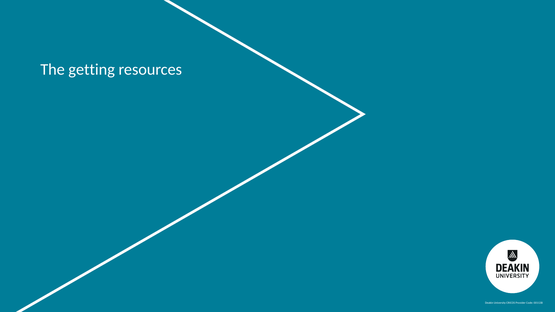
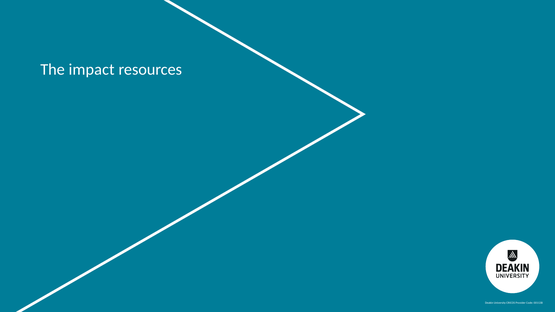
getting: getting -> impact
